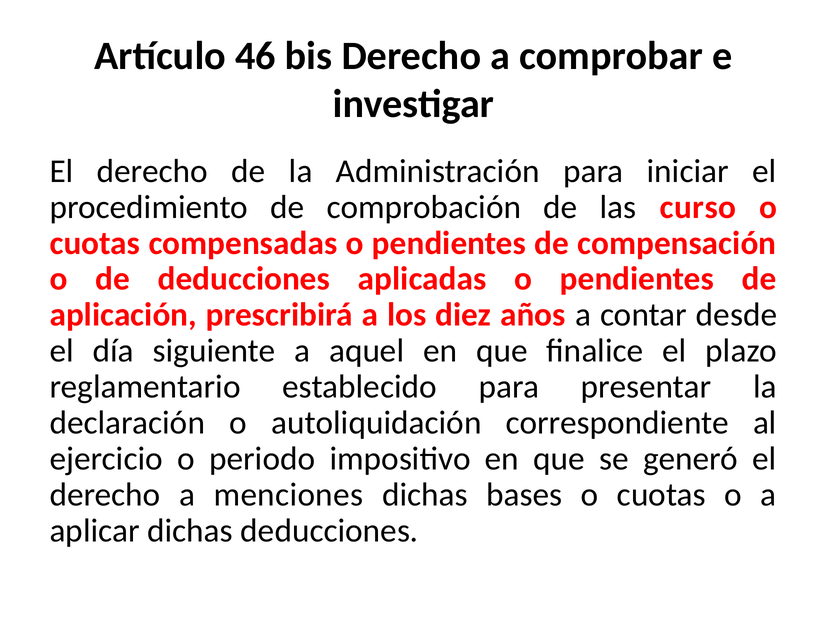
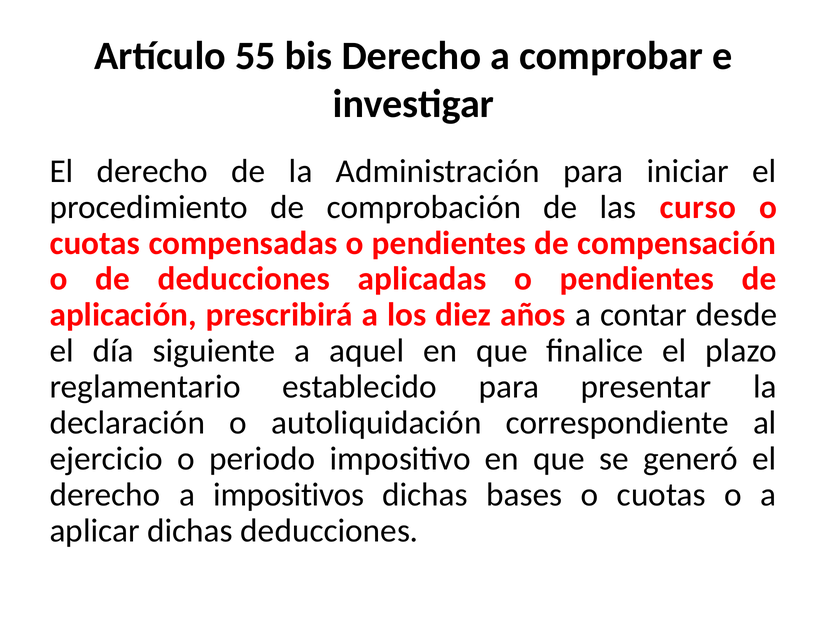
46: 46 -> 55
menciones: menciones -> impositivos
